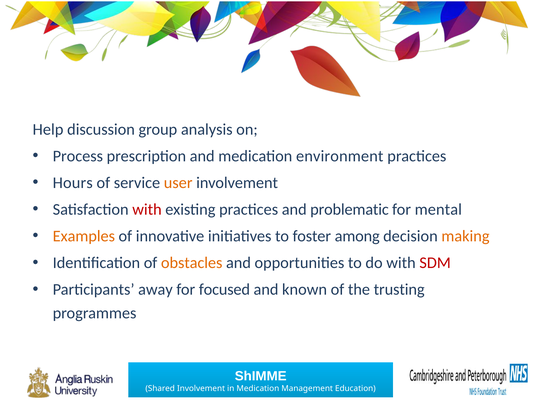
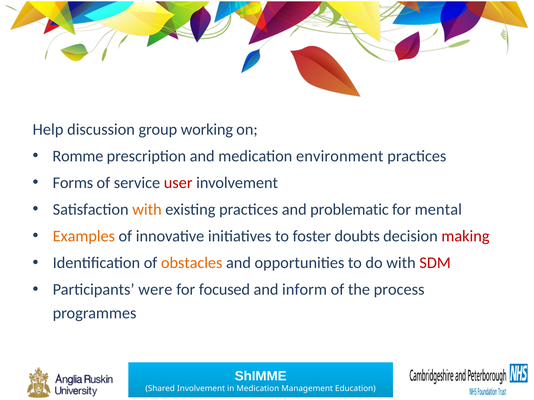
analysis: analysis -> working
Process: Process -> Romme
Hours: Hours -> Forms
user colour: orange -> red
with at (147, 210) colour: red -> orange
among: among -> doubts
making colour: orange -> red
away: away -> were
known: known -> inform
trusting: trusting -> process
